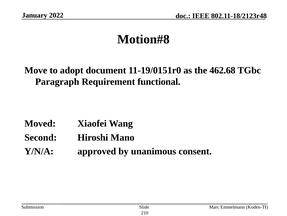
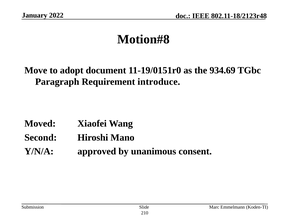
462.68: 462.68 -> 934.69
functional: functional -> introduce
